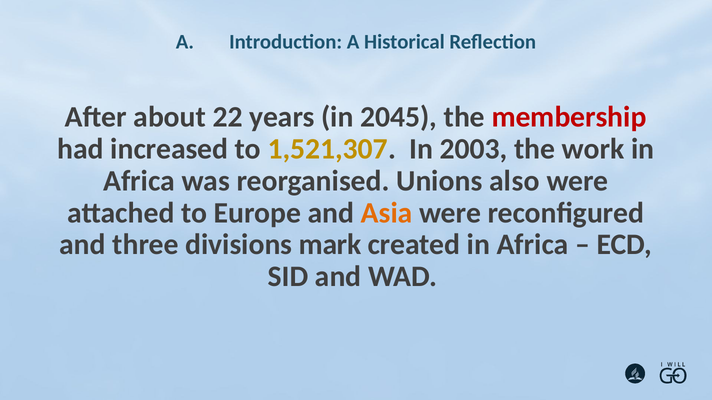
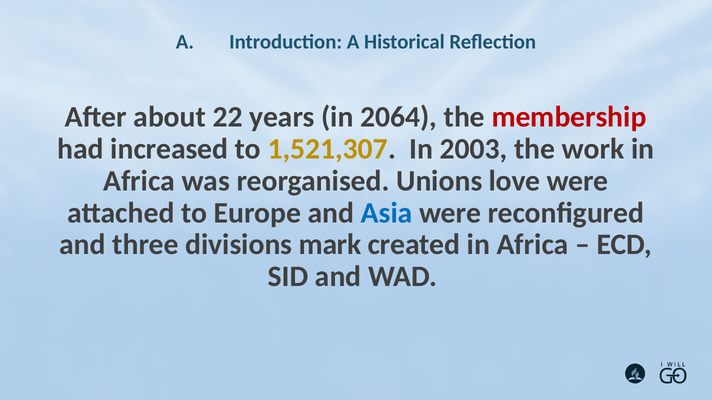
2045: 2045 -> 2064
also: also -> love
Asia colour: orange -> blue
